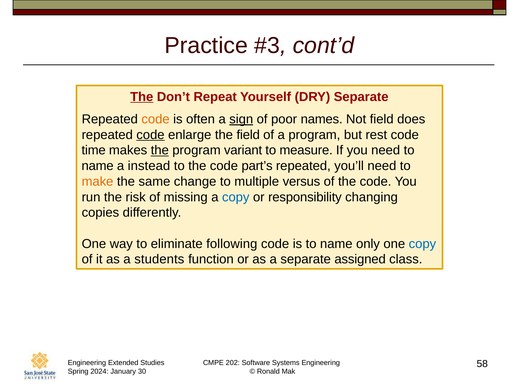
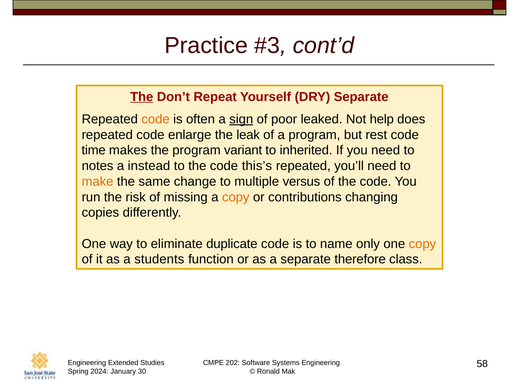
names: names -> leaked
Not field: field -> help
code at (150, 135) underline: present -> none
the field: field -> leak
the at (160, 150) underline: present -> none
measure: measure -> inherited
name at (98, 166): name -> notes
part’s: part’s -> this’s
copy at (236, 197) colour: blue -> orange
responsibility: responsibility -> contributions
following: following -> duplicate
copy at (422, 244) colour: blue -> orange
assigned: assigned -> therefore
